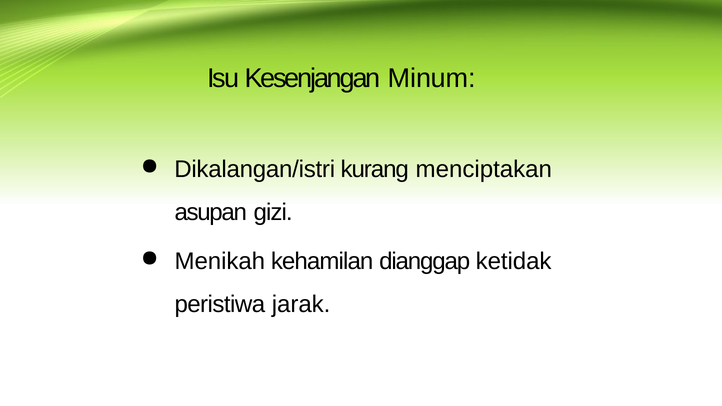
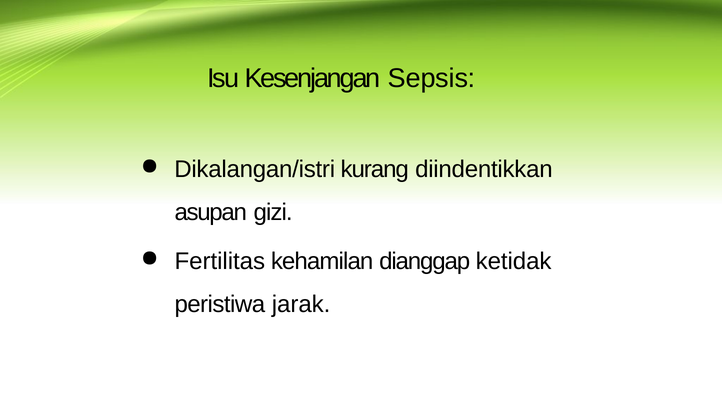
Minum: Minum -> Sepsis
menciptakan: menciptakan -> diindentikkan
Menikah: Menikah -> Fertilitas
